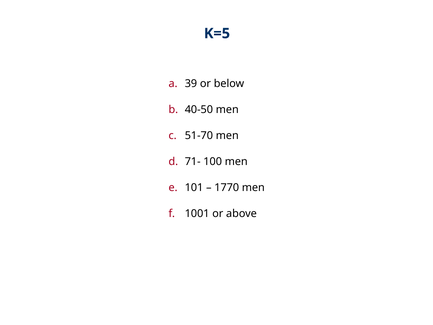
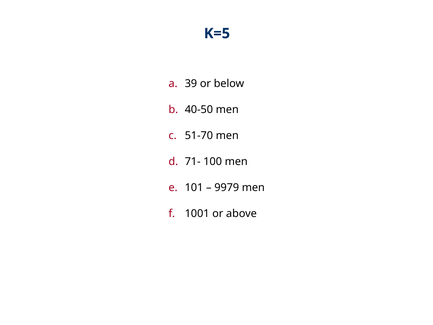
1770: 1770 -> 9979
